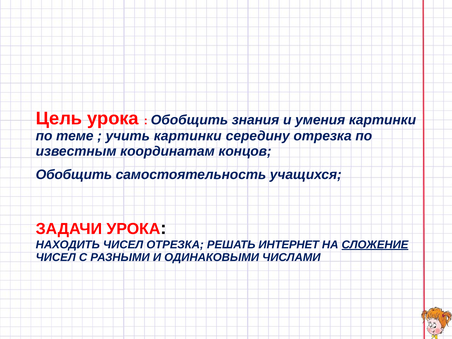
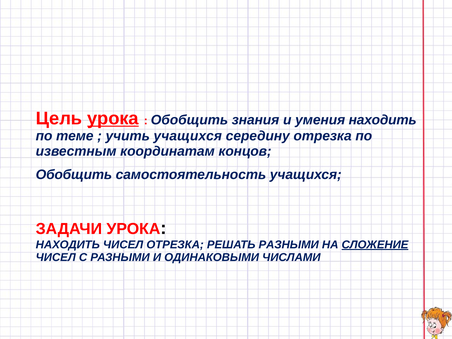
урока at (113, 118) underline: none -> present
умения картинки: картинки -> находить
учить картинки: картинки -> учащихся
РЕШАТЬ ИНТЕРНЕТ: ИНТЕРНЕТ -> РАЗНЫМИ
